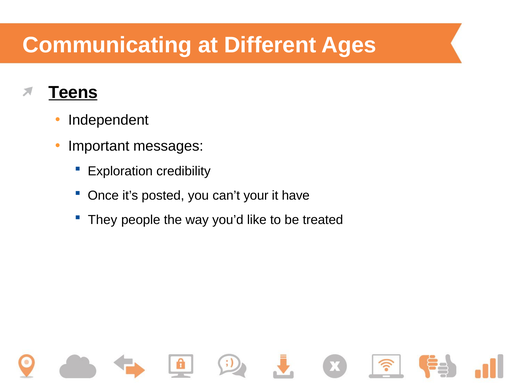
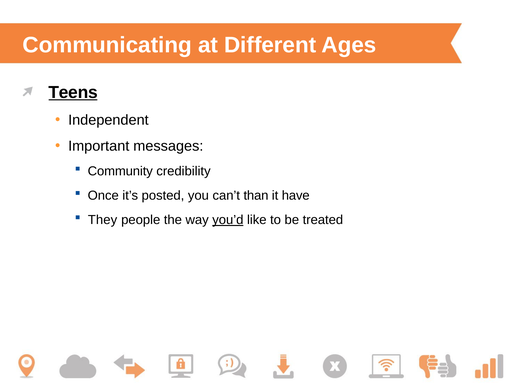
Exploration: Exploration -> Community
your: your -> than
you’d underline: none -> present
